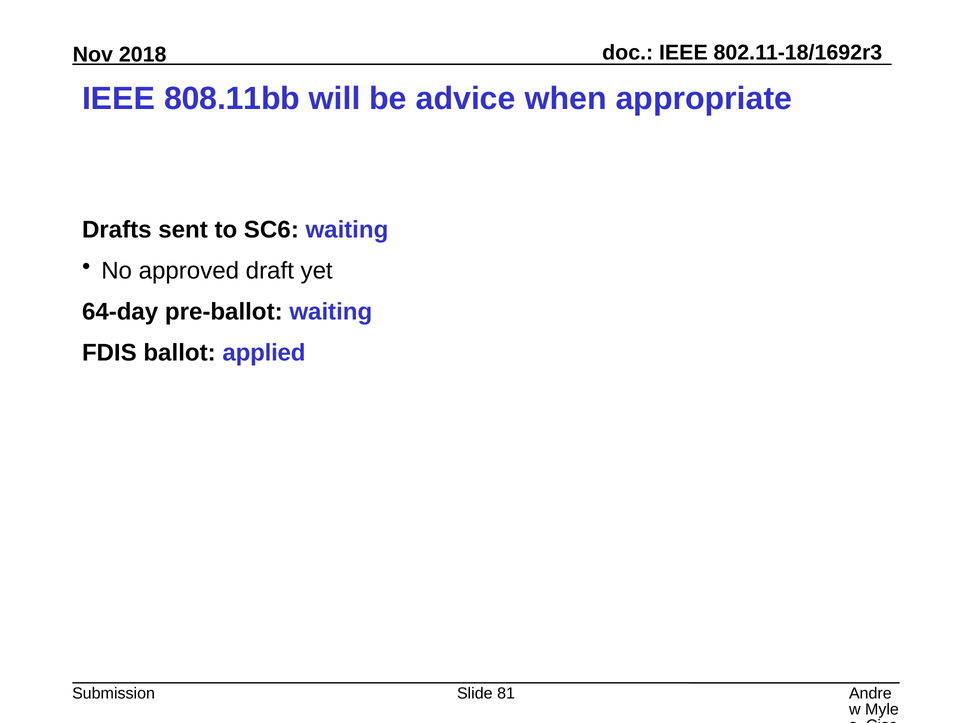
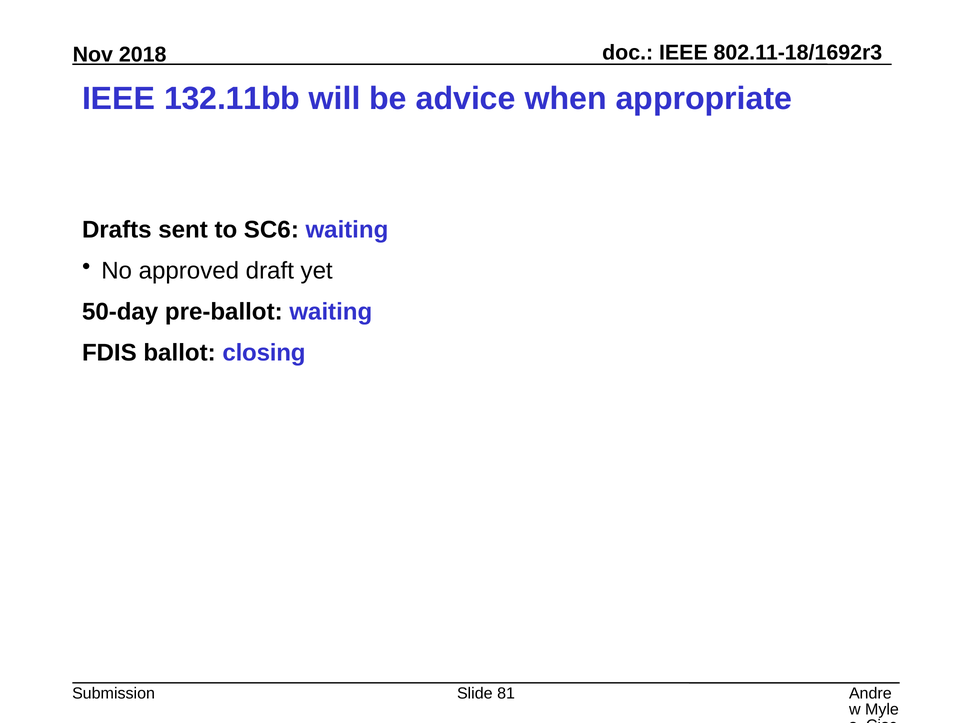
808.11bb: 808.11bb -> 132.11bb
64-day: 64-day -> 50-day
applied: applied -> closing
